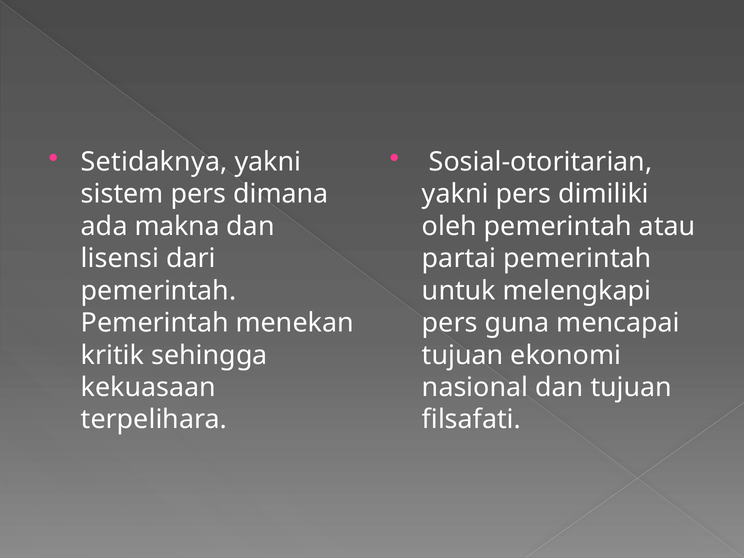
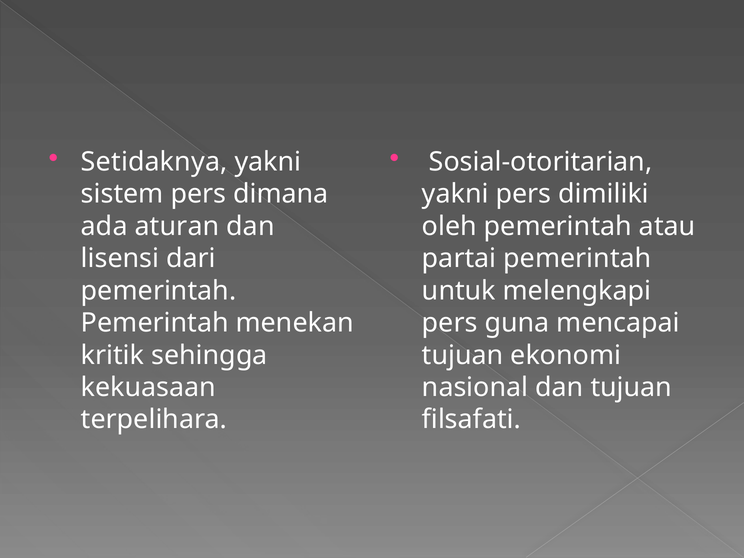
makna: makna -> aturan
